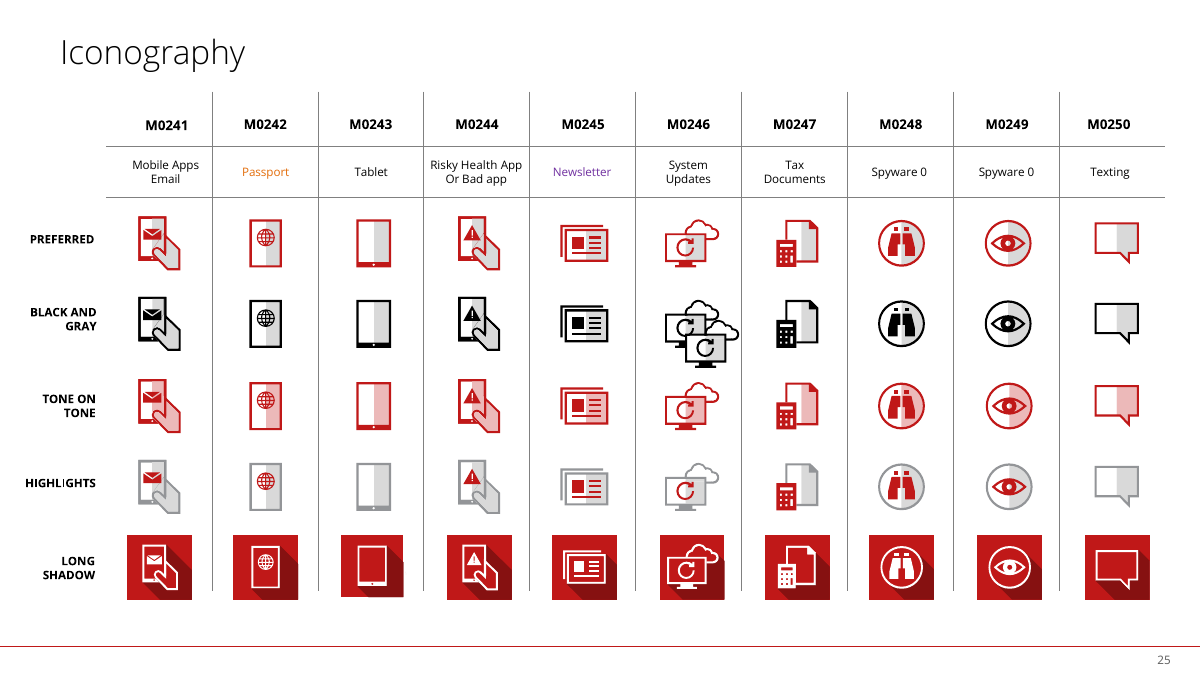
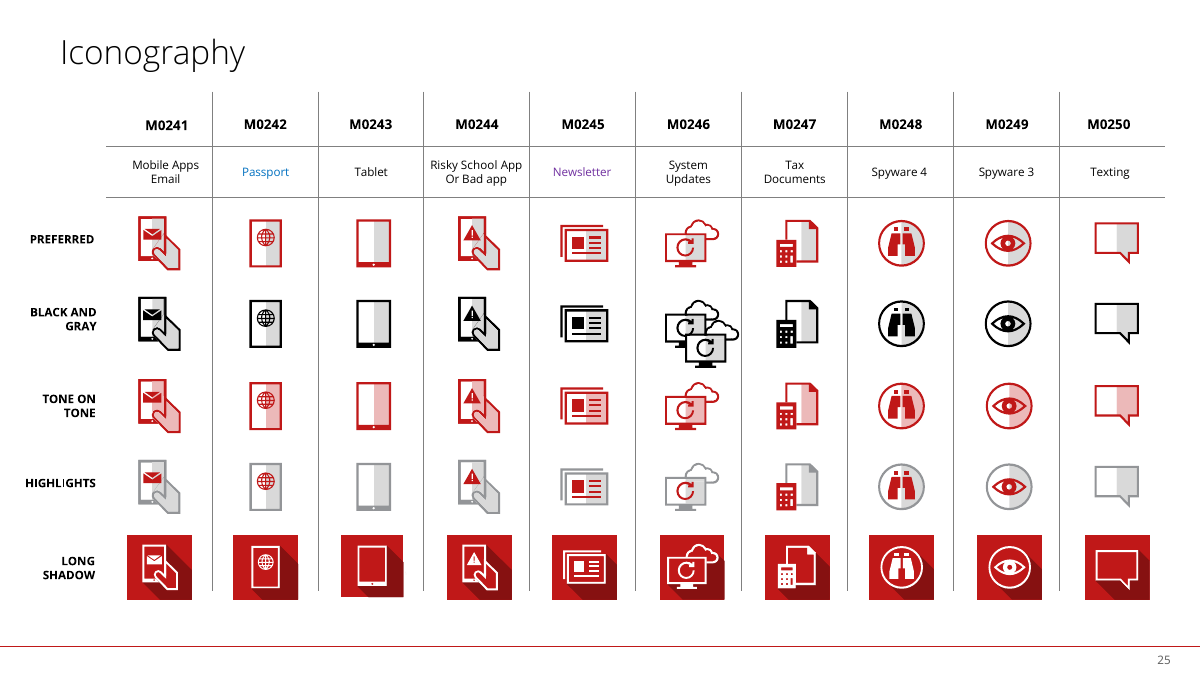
Health: Health -> School
Passport colour: orange -> blue
0 at (924, 173): 0 -> 4
0 at (1031, 173): 0 -> 3
